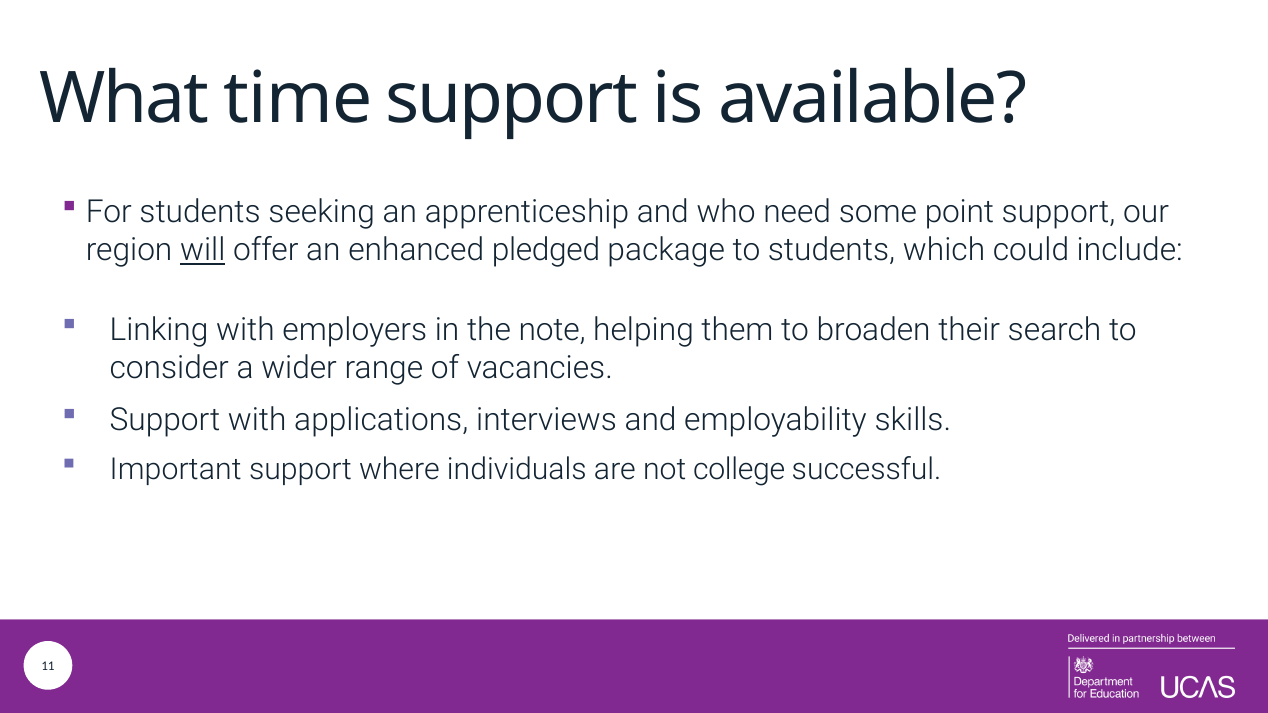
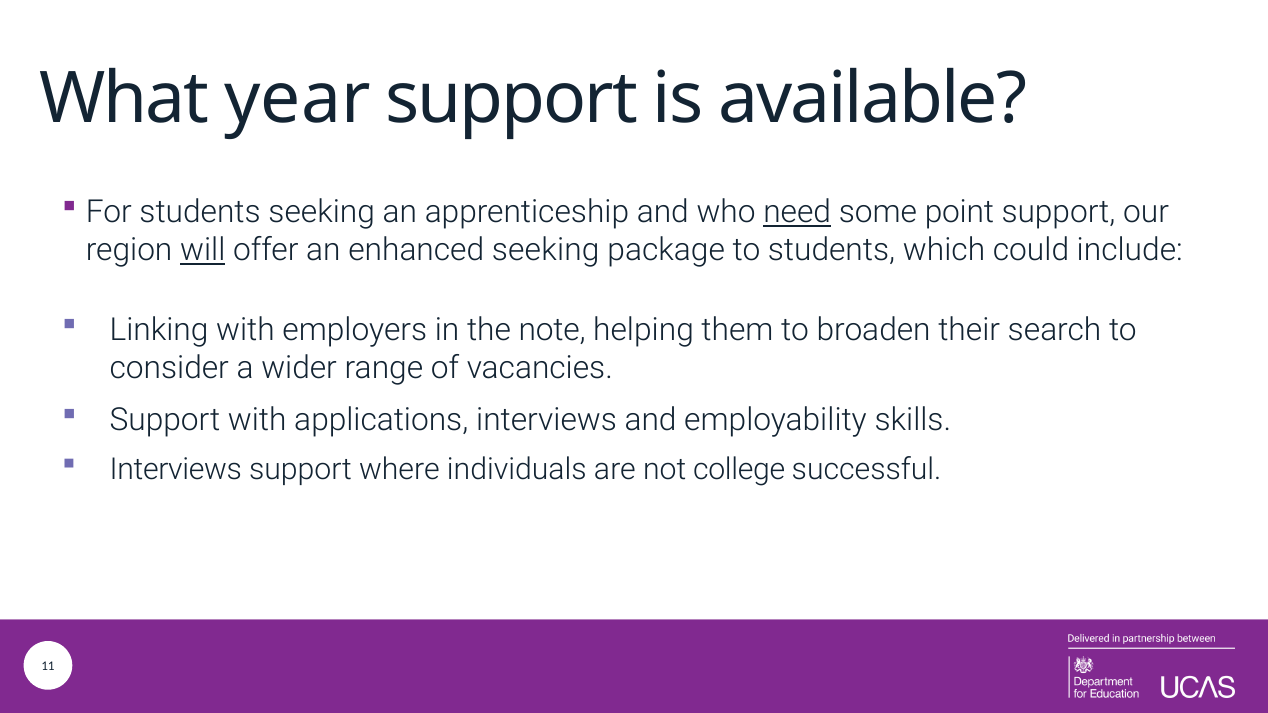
time: time -> year
need underline: none -> present
enhanced pledged: pledged -> seeking
Important at (176, 470): Important -> Interviews
